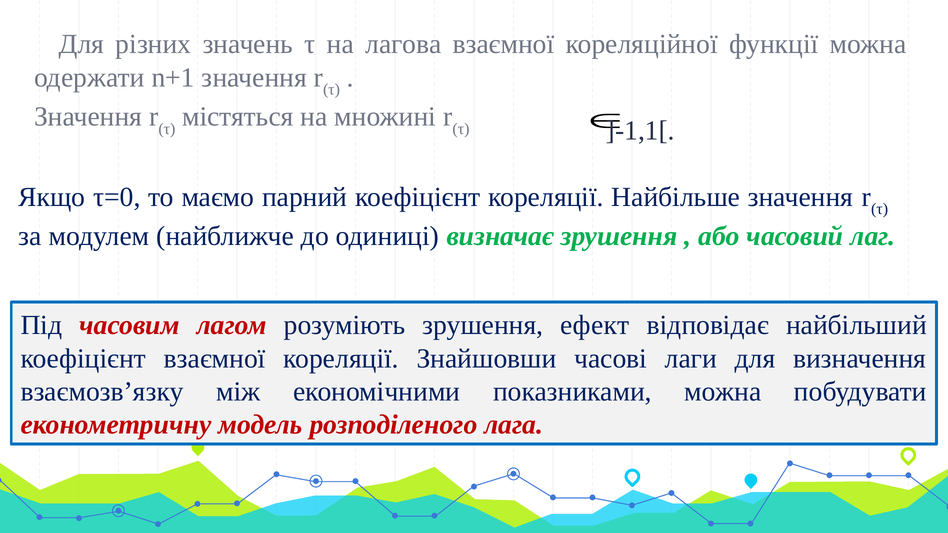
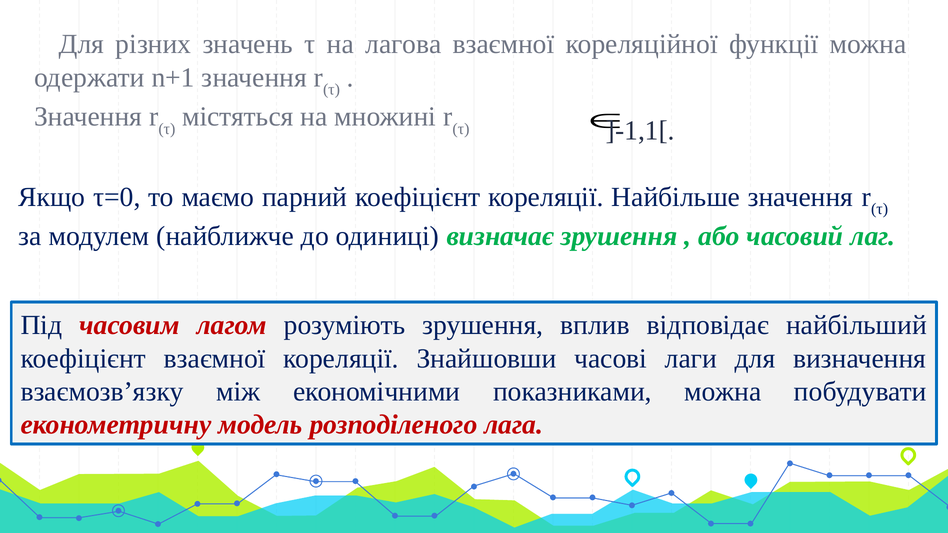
ефект: ефект -> вплив
